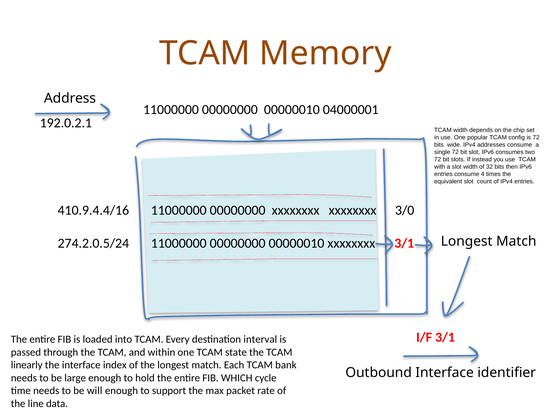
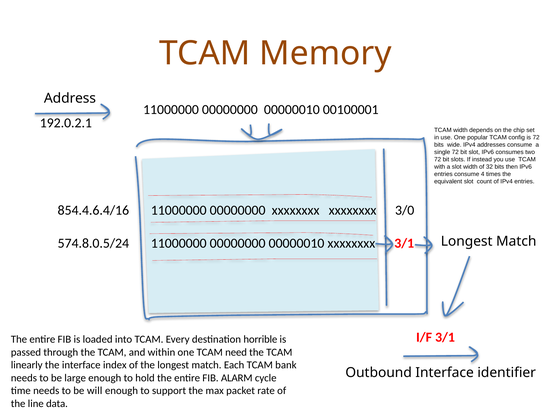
04000001: 04000001 -> 00100001
410.9.4.4/16: 410.9.4.4/16 -> 854.4.6.4/16
274.2.0.5/24: 274.2.0.5/24 -> 574.8.0.5/24
interval: interval -> horrible
state: state -> need
WHICH: WHICH -> ALARM
